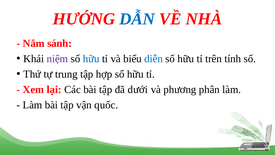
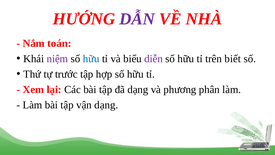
DẪN colour: blue -> purple
sánh: sánh -> toán
diễn colour: blue -> purple
tính: tính -> biết
trung: trung -> trước
đã dưới: dưới -> dạng
vận quốc: quốc -> dạng
